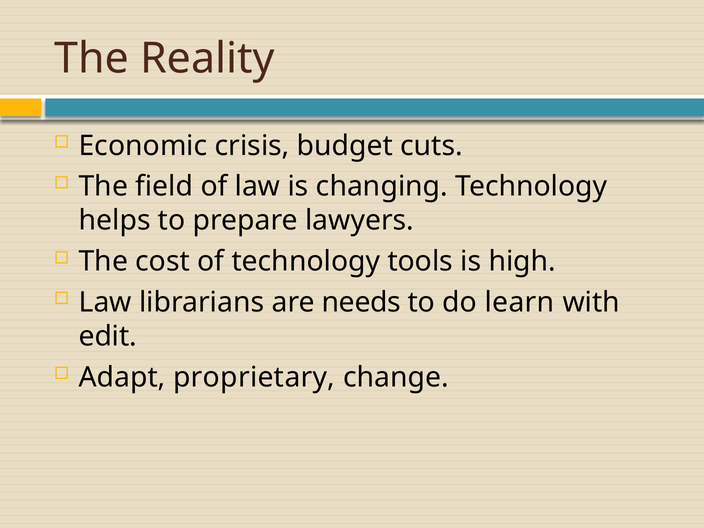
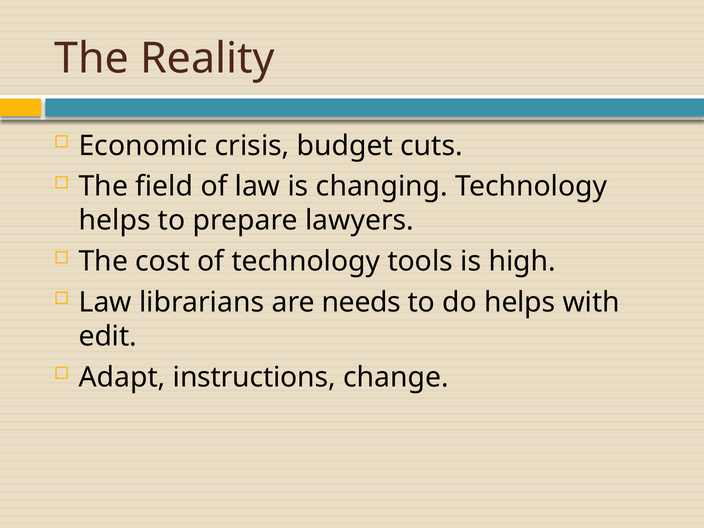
do learn: learn -> helps
proprietary: proprietary -> instructions
